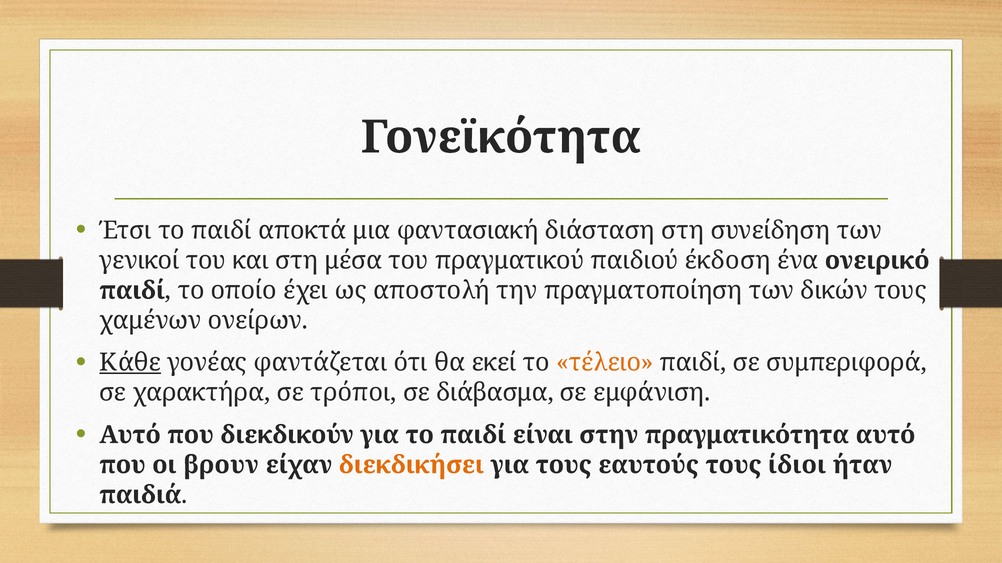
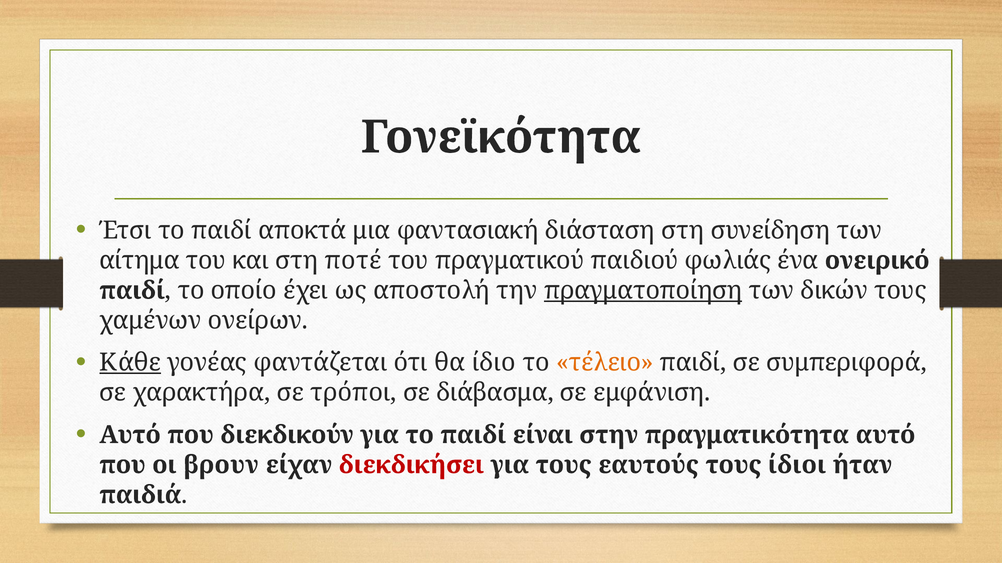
γενικοί: γενικοί -> αίτημα
μέσα: μέσα -> ποτέ
έκδοση: έκδοση -> φωλιάς
πραγματοποίηση underline: none -> present
εκεί: εκεί -> ίδιο
διεκδικήσει colour: orange -> red
